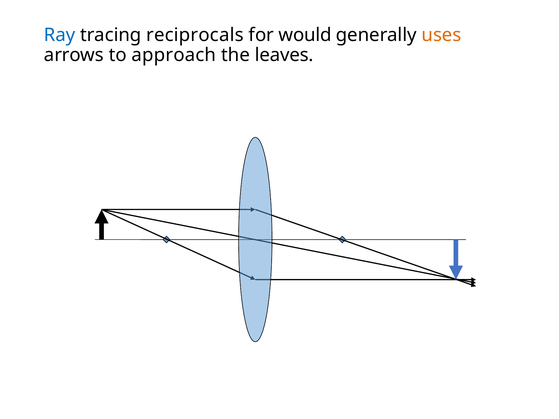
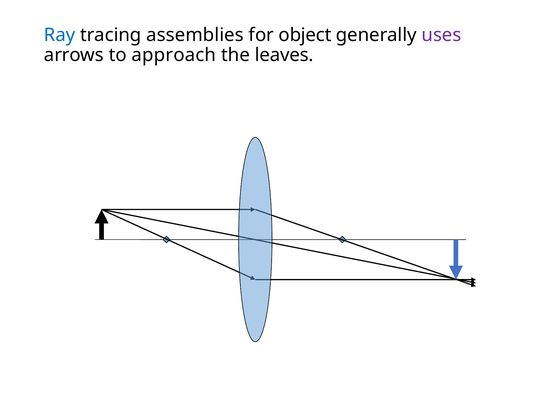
reciprocals: reciprocals -> assemblies
would: would -> object
uses colour: orange -> purple
